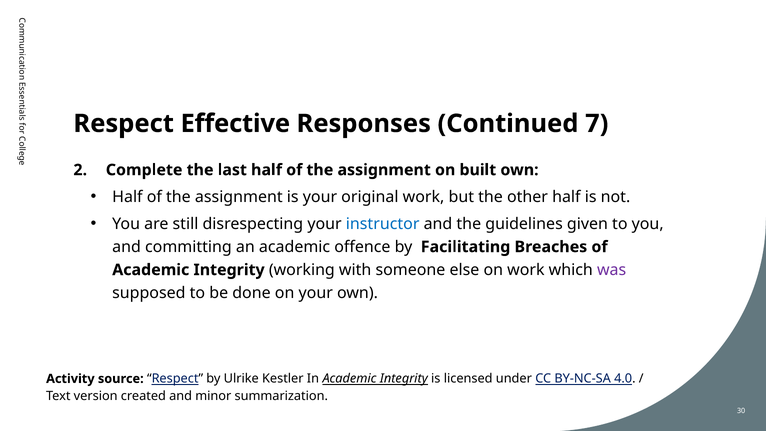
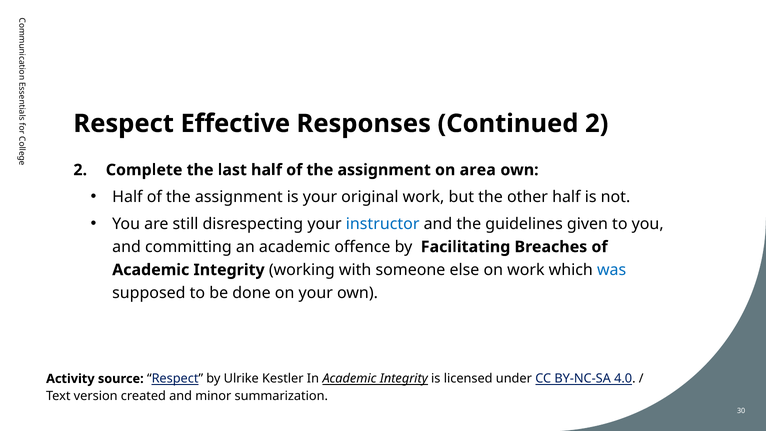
Continued 7: 7 -> 2
built: built -> area
was colour: purple -> blue
